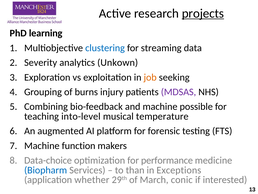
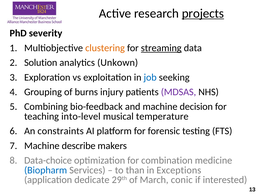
learning: learning -> severity
clustering colour: blue -> orange
streaming underline: none -> present
Severity: Severity -> Solution
job colour: orange -> blue
possible: possible -> decision
augmented: augmented -> constraints
function: function -> describe
performance: performance -> combination
whether: whether -> dedicate
